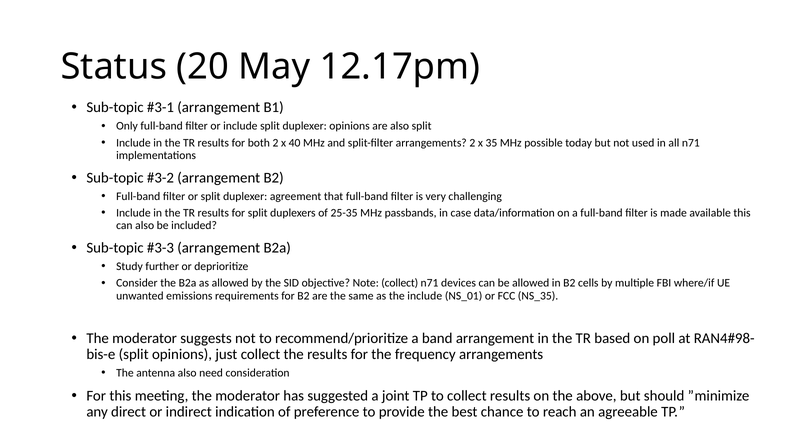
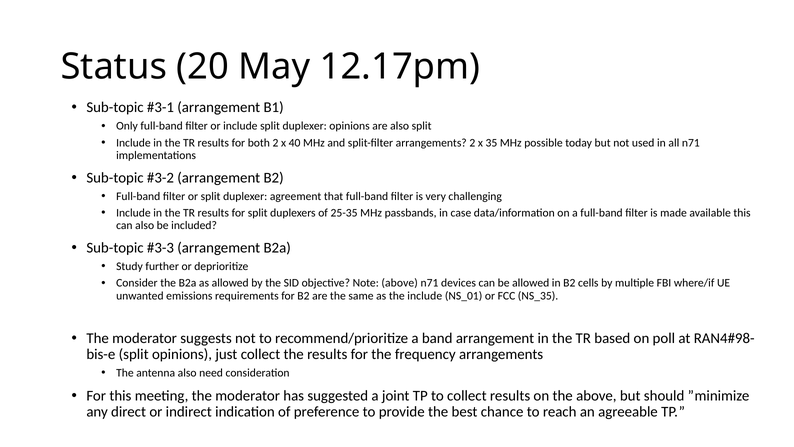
Note collect: collect -> above
